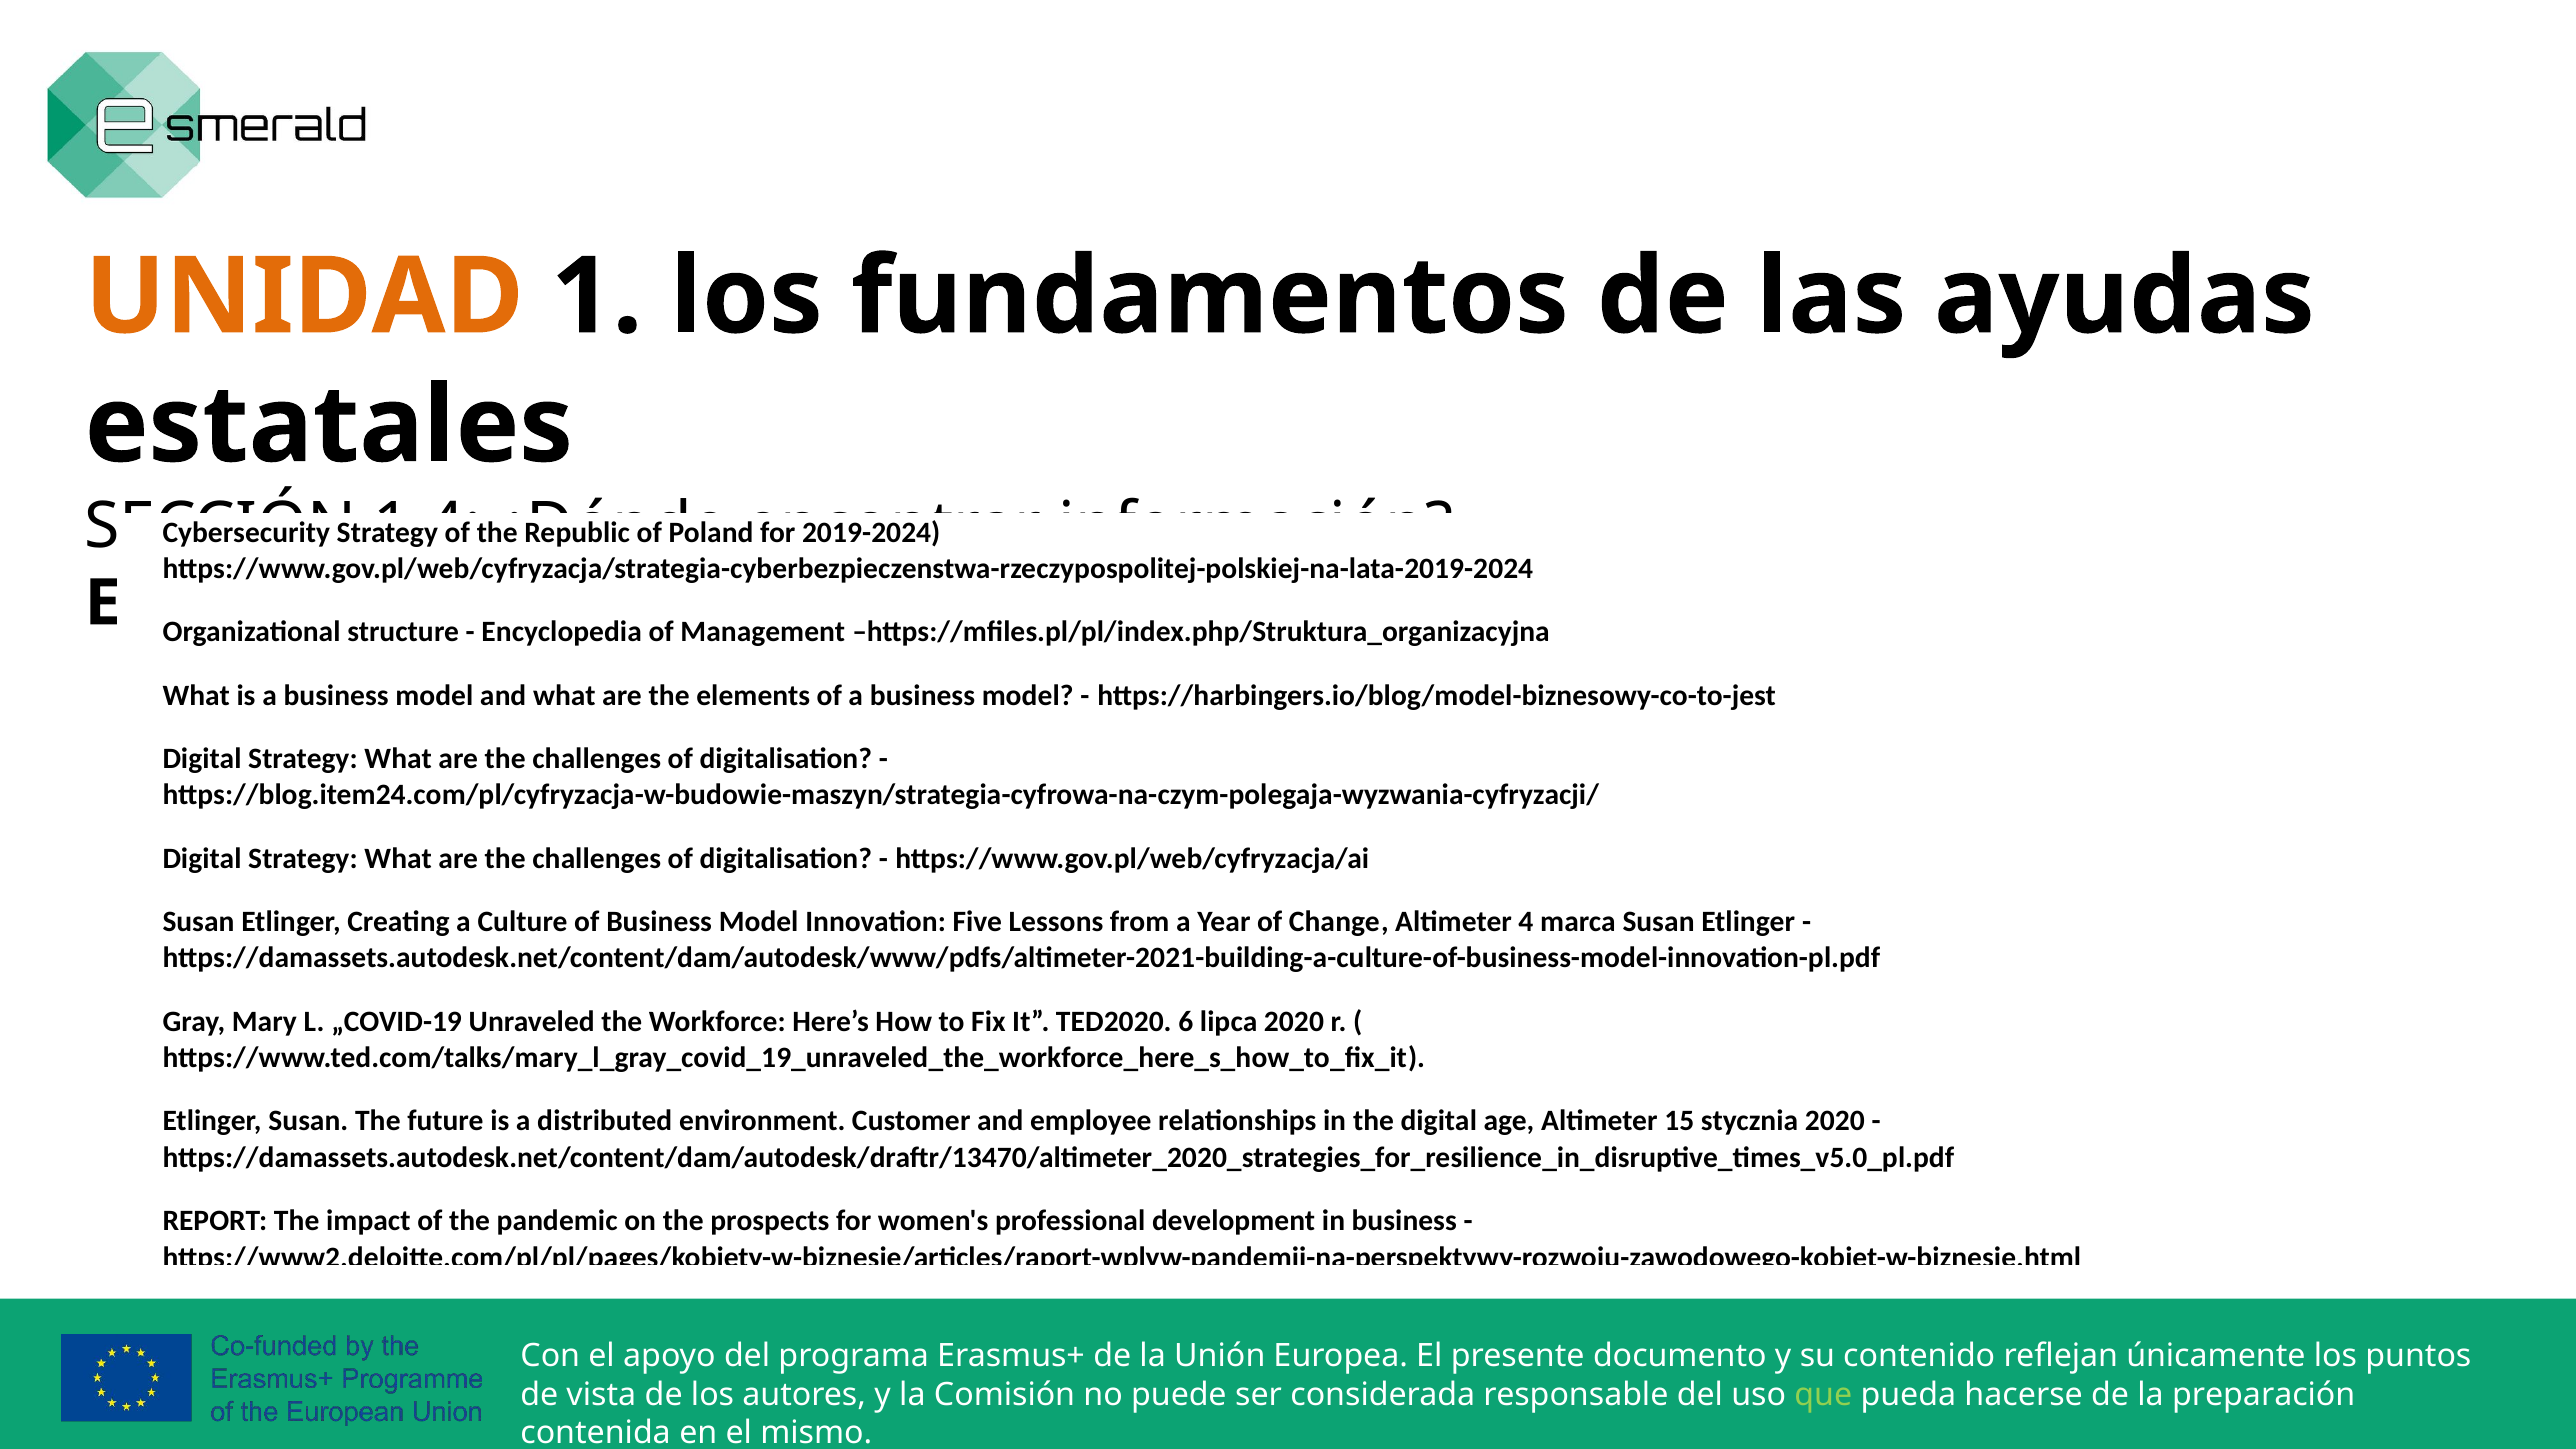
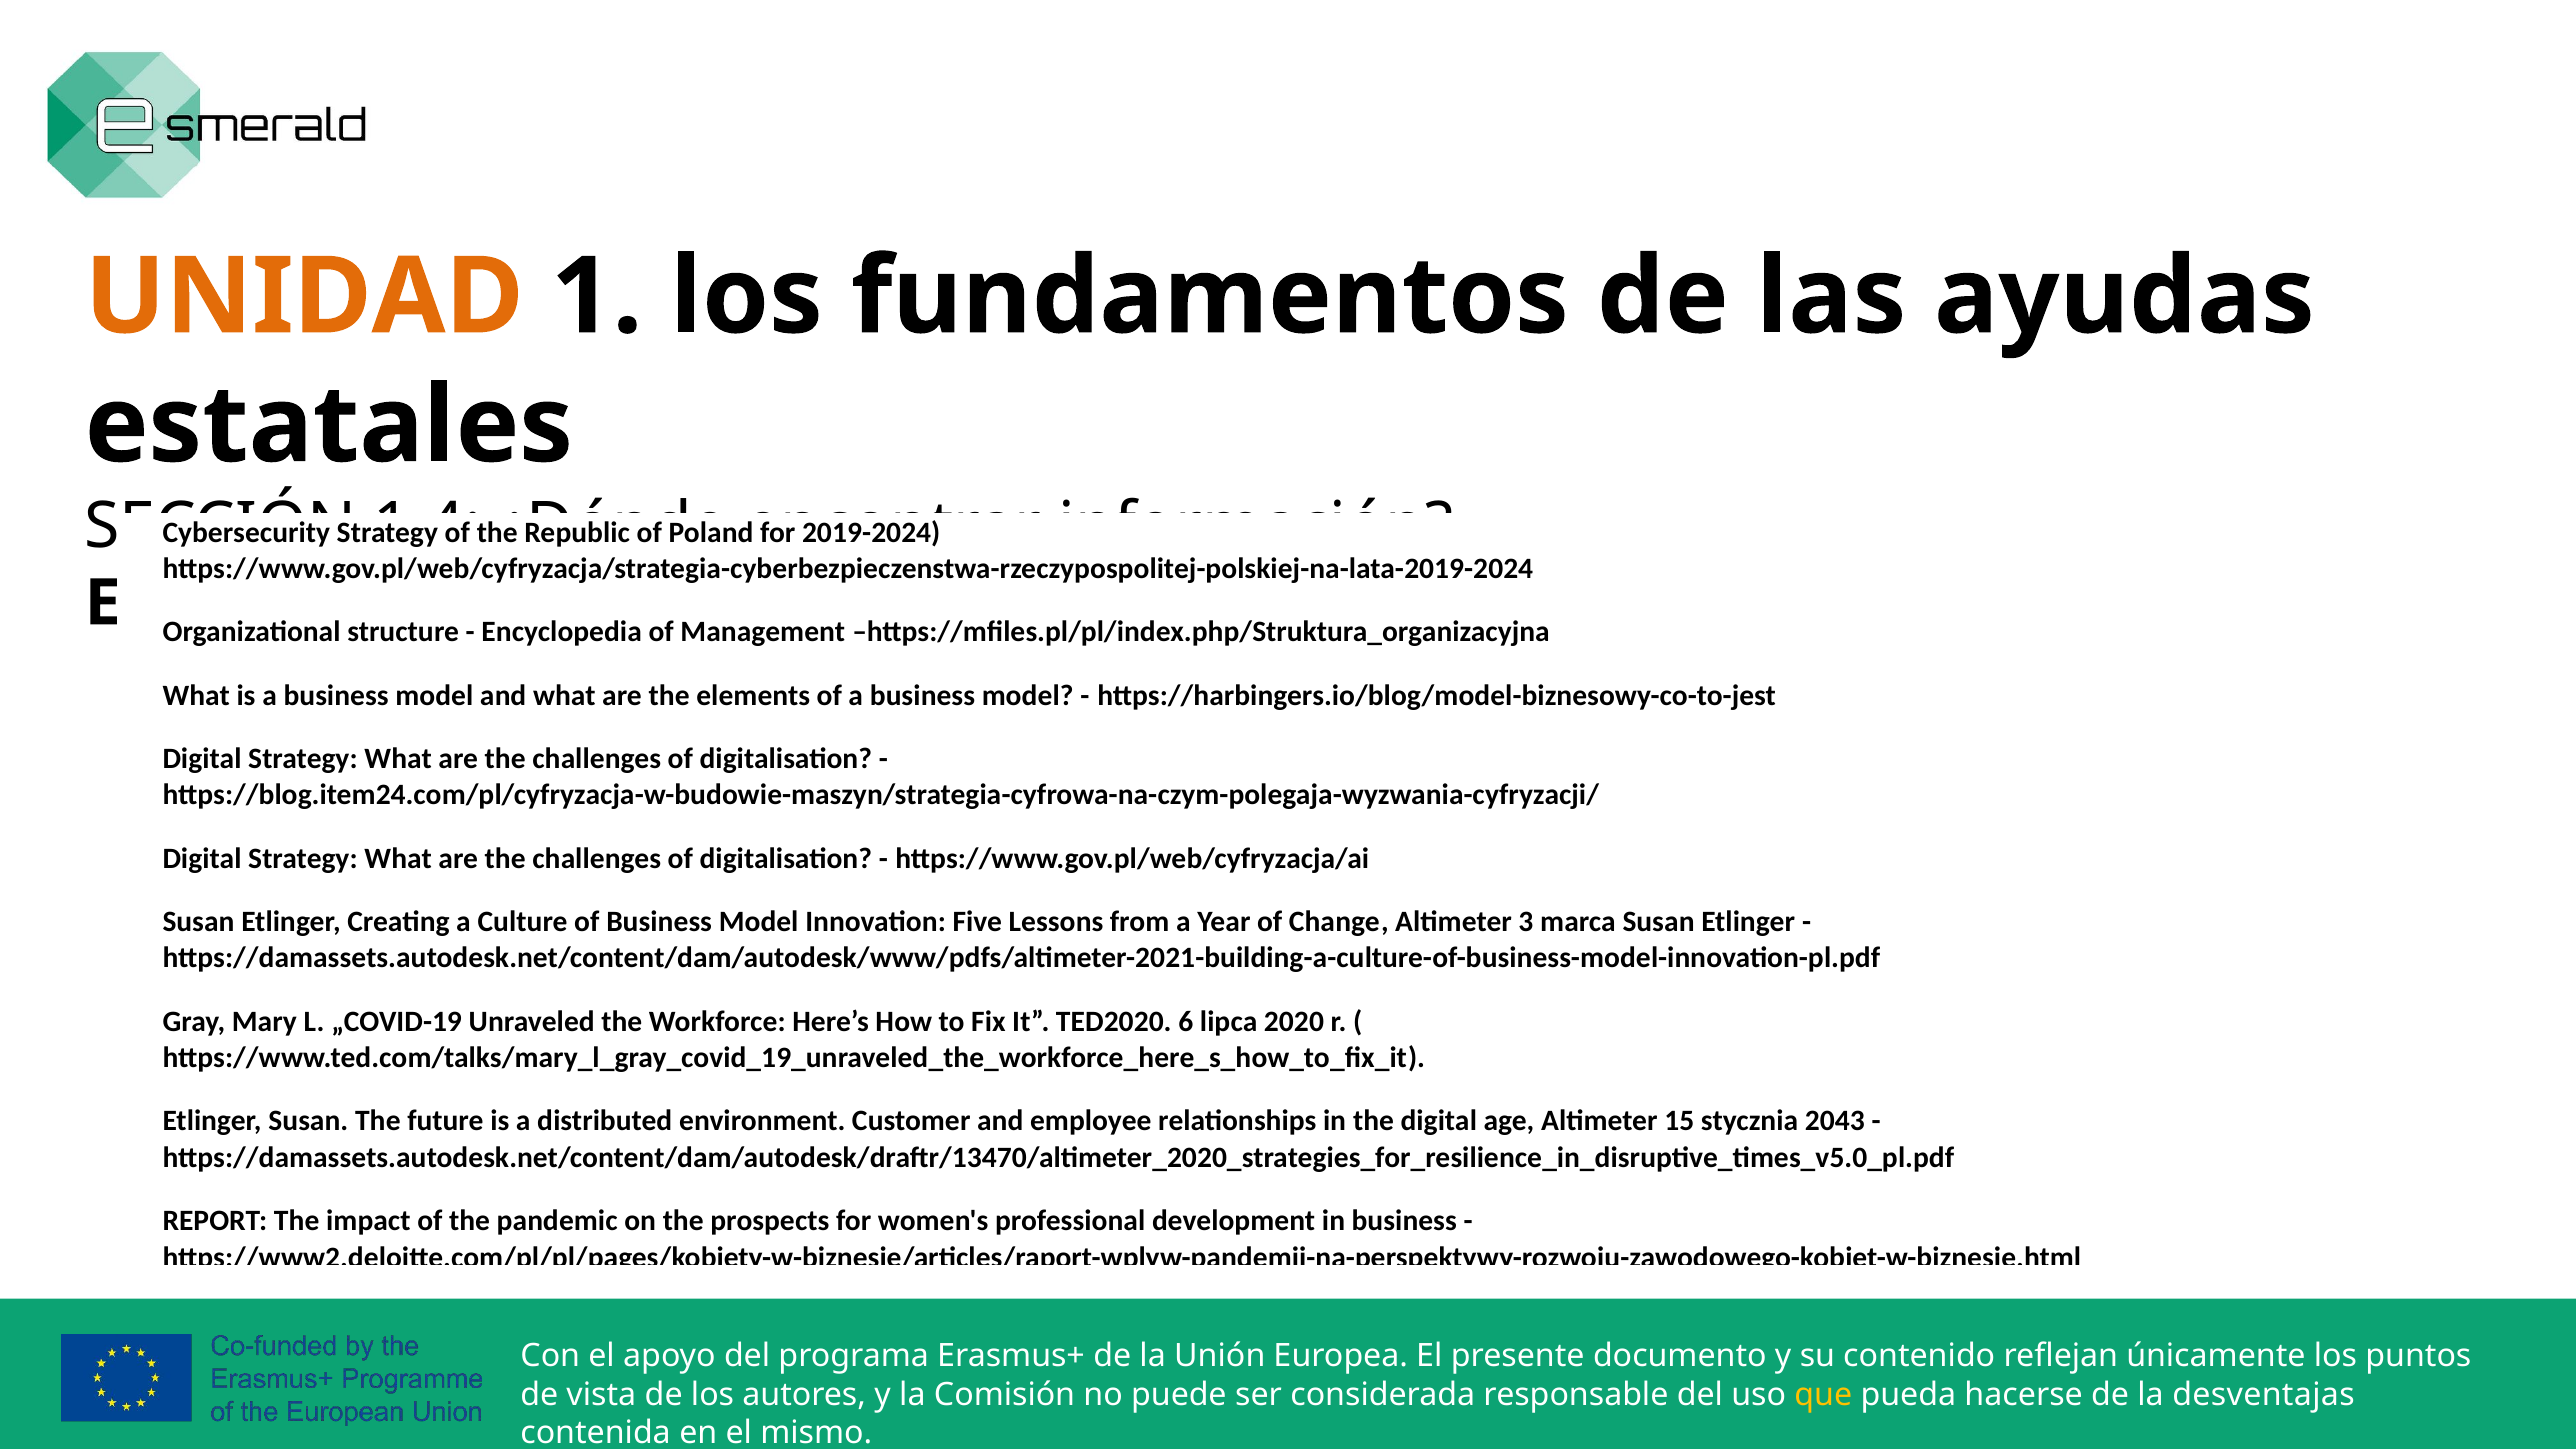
4: 4 -> 3
2020 at (1835, 1121): 2020 -> 2043
que at (1823, 1395) colour: light green -> yellow
preparación: preparación -> desventajas
